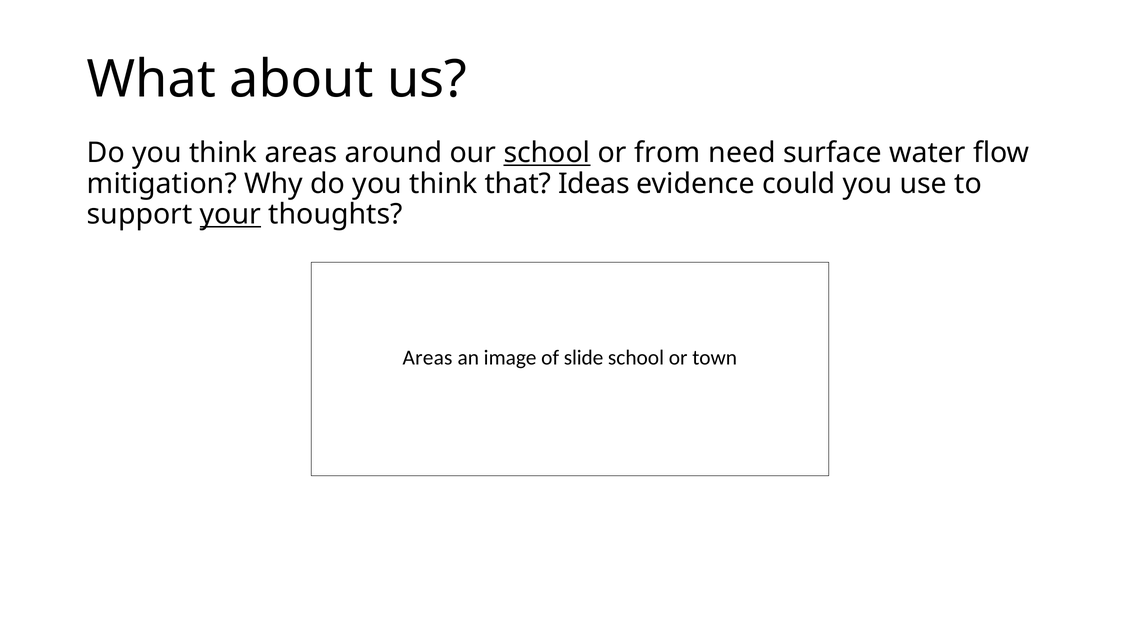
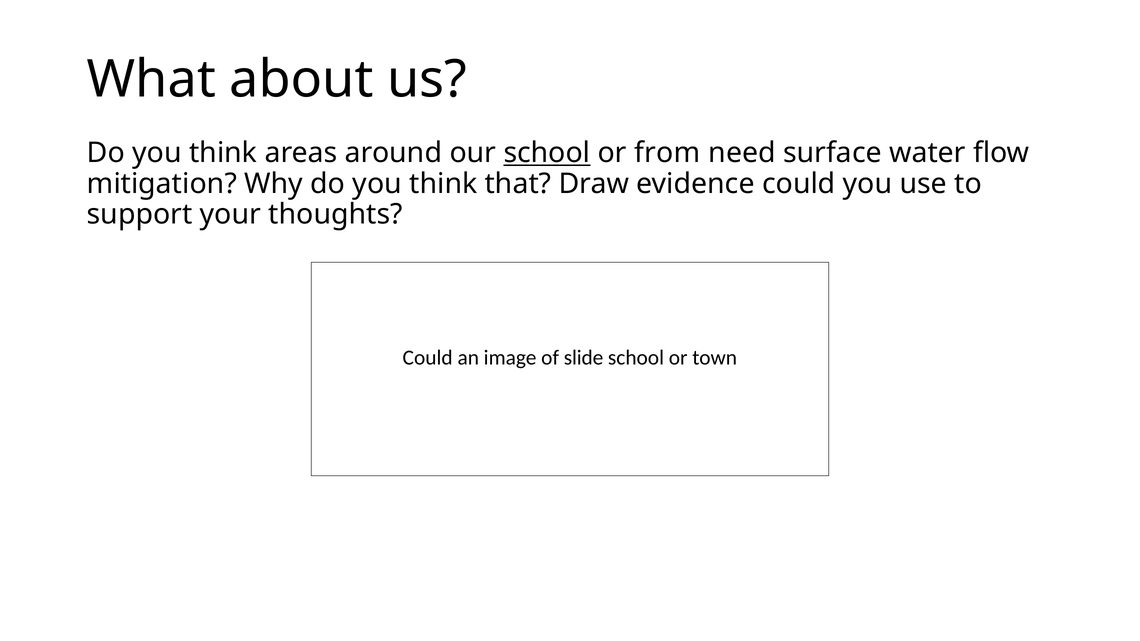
Ideas: Ideas -> Draw
your underline: present -> none
Areas at (428, 358): Areas -> Could
